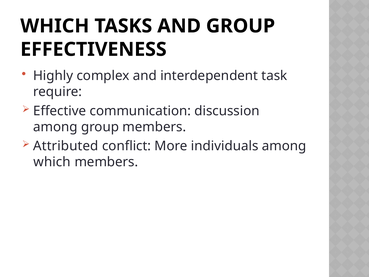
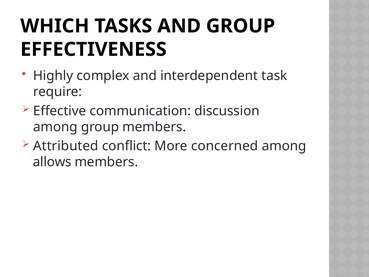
individuals: individuals -> concerned
which at (52, 162): which -> allows
